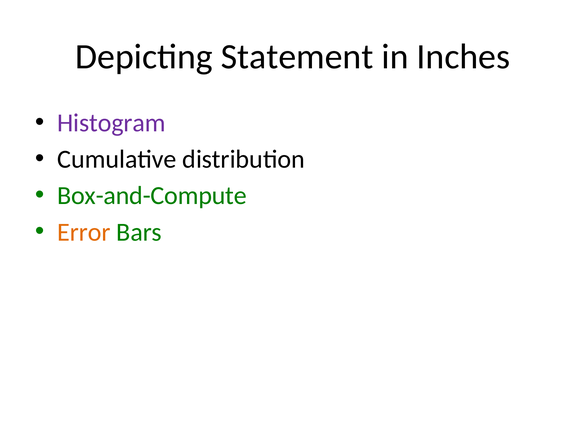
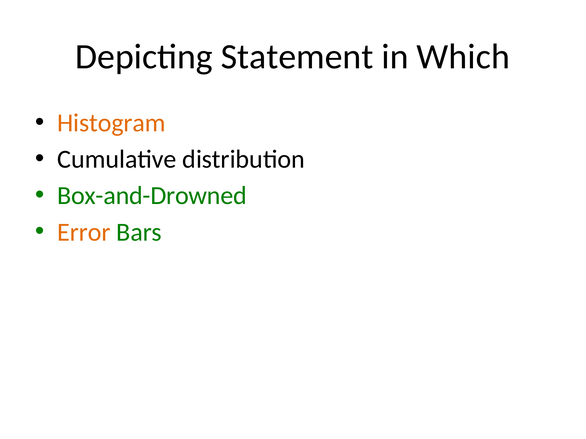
Inches: Inches -> Which
Histogram colour: purple -> orange
Box-and-Compute: Box-and-Compute -> Box-and-Drowned
